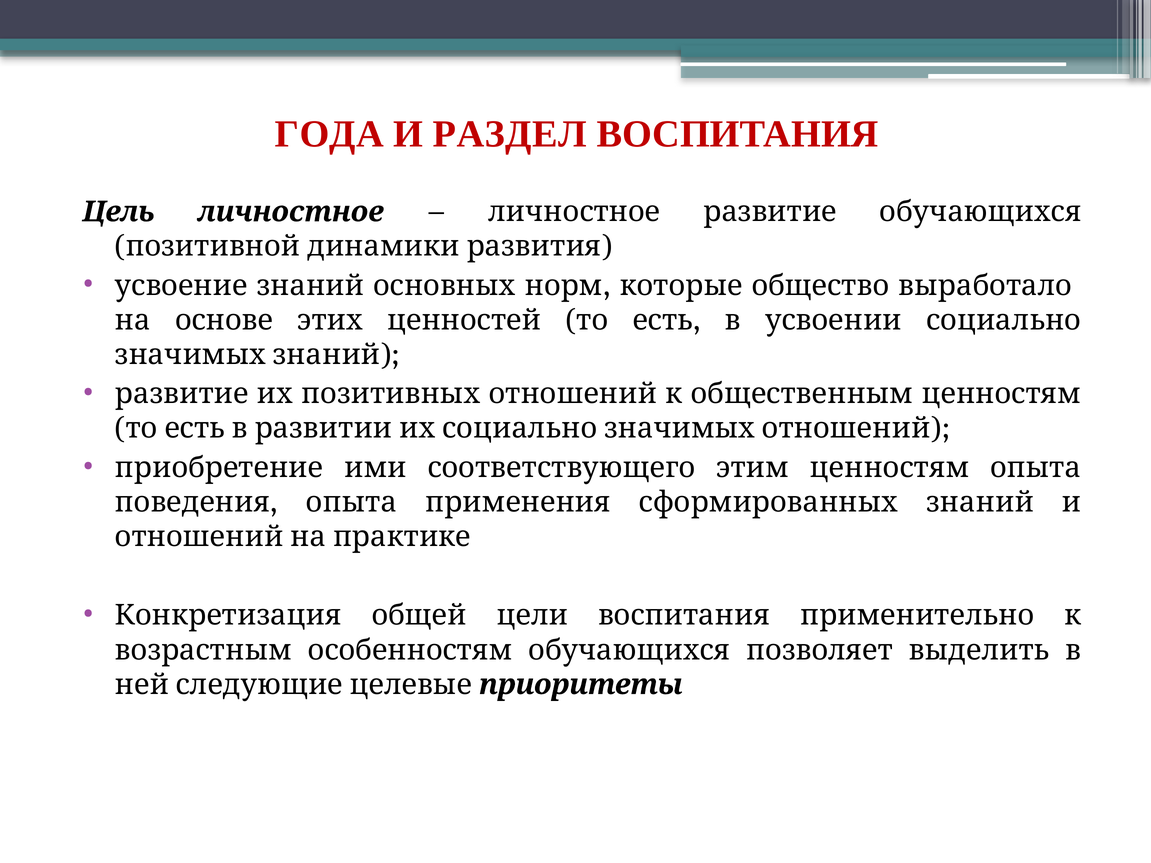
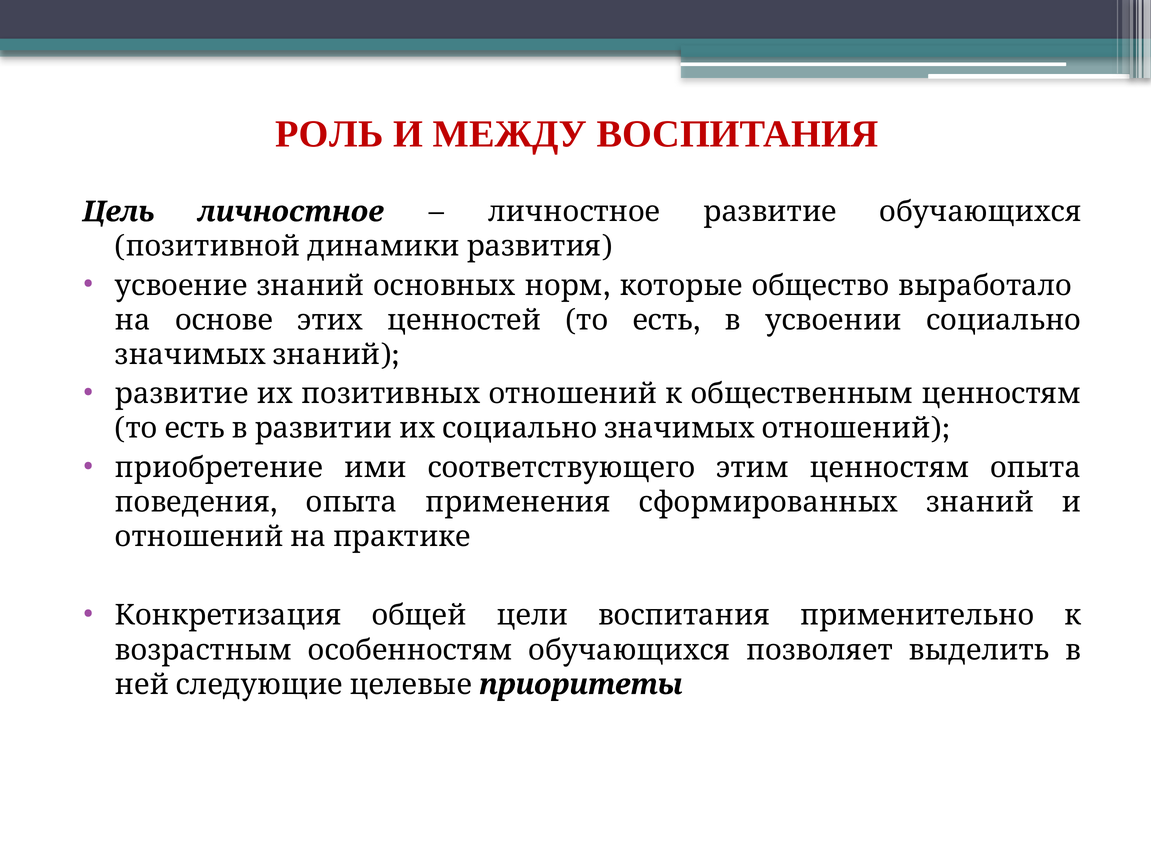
ГОДА: ГОДА -> РОЛЬ
РАЗДЕЛ: РАЗДЕЛ -> МЕЖДУ
